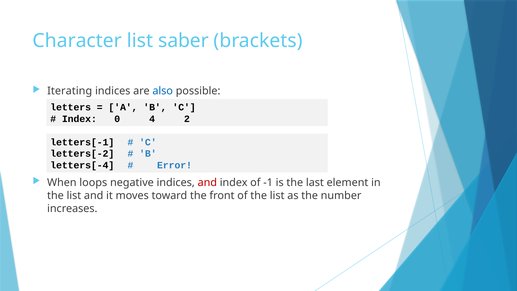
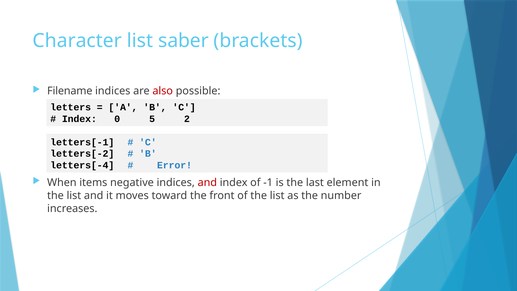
Iterating: Iterating -> Filename
also colour: blue -> red
4: 4 -> 5
loops: loops -> items
